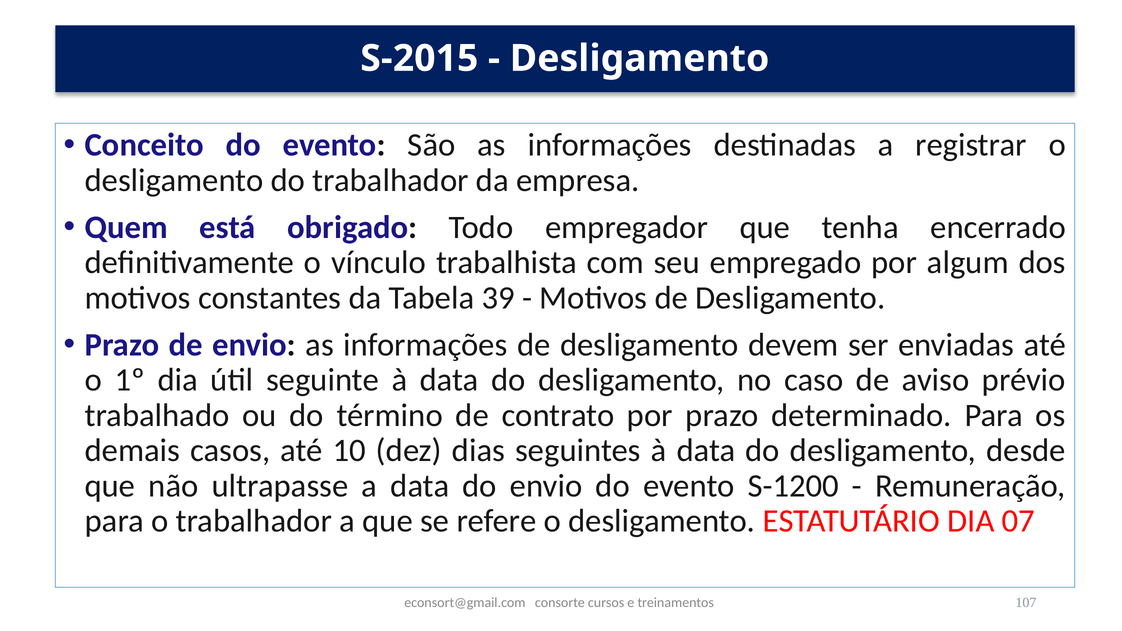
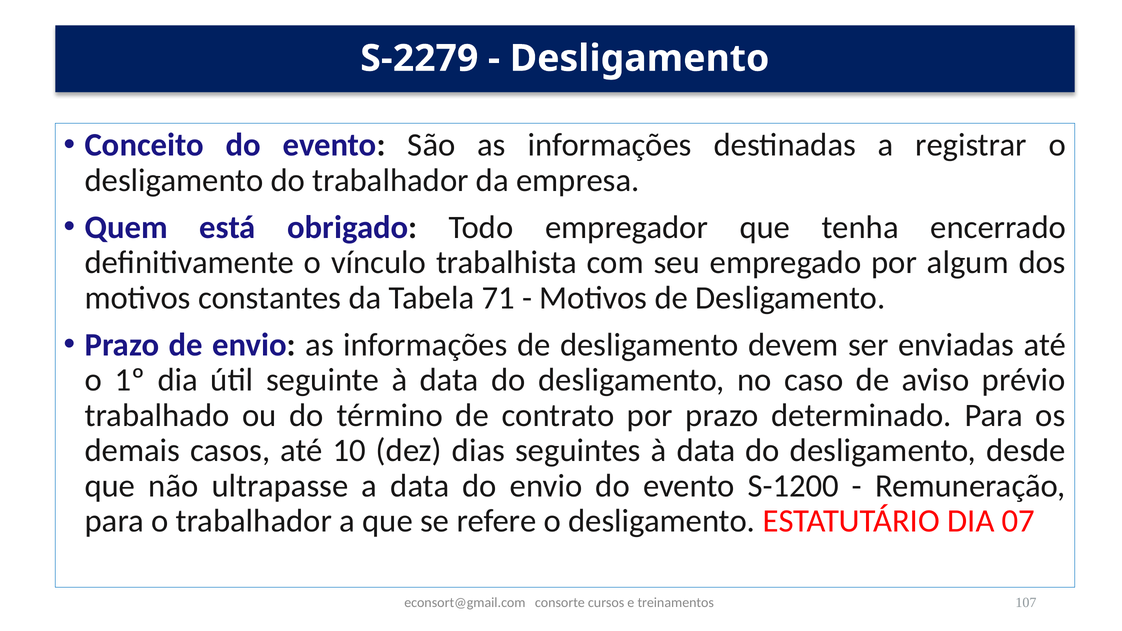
S-2015: S-2015 -> S-2279
39: 39 -> 71
